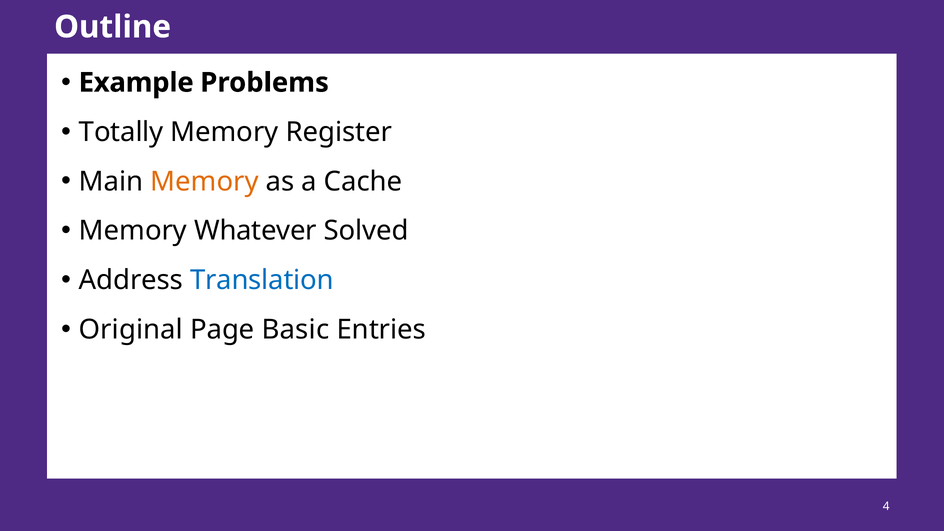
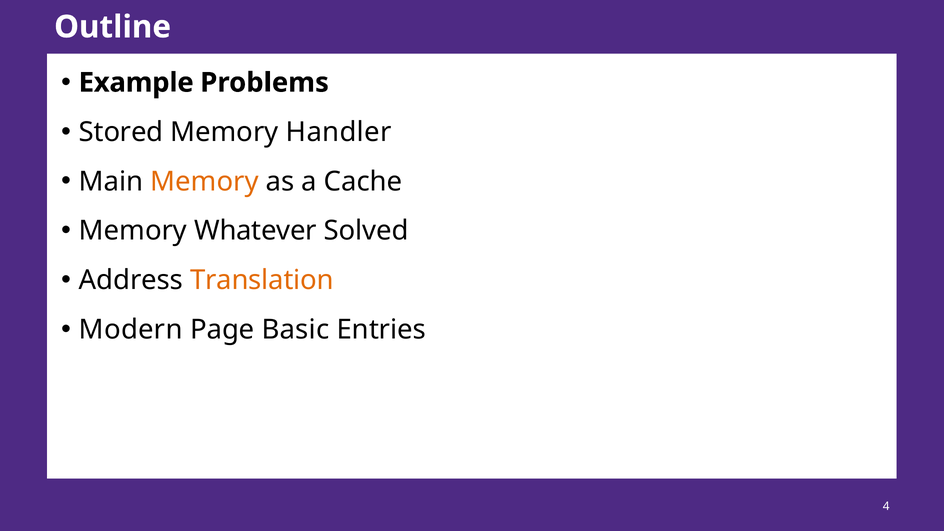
Totally: Totally -> Stored
Register: Register -> Handler
Translation colour: blue -> orange
Original: Original -> Modern
